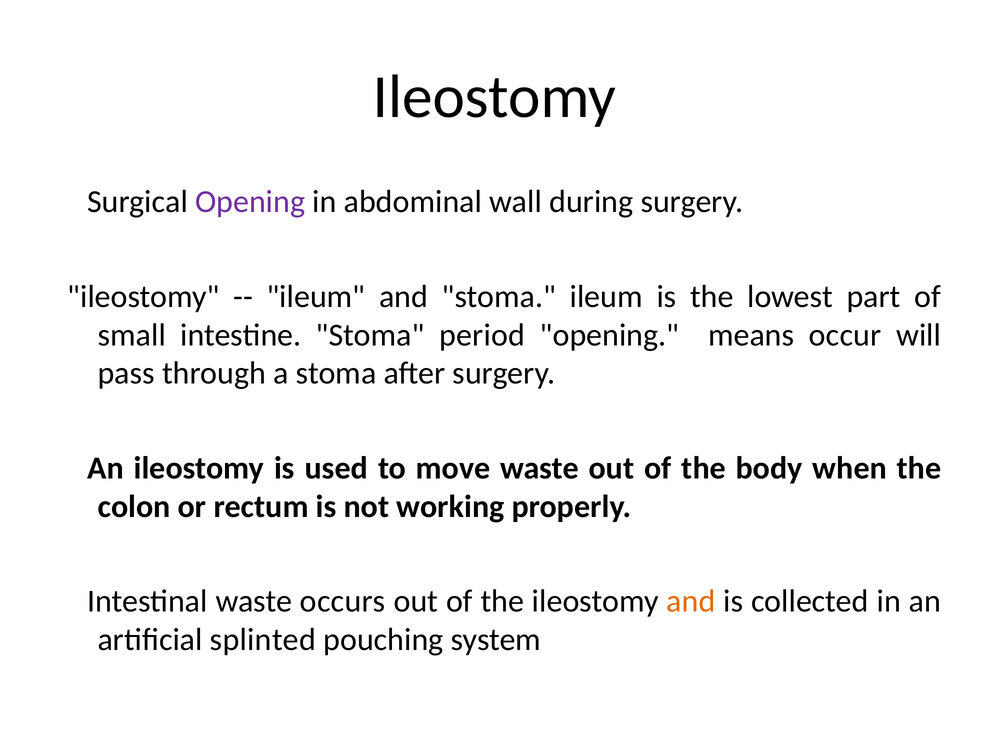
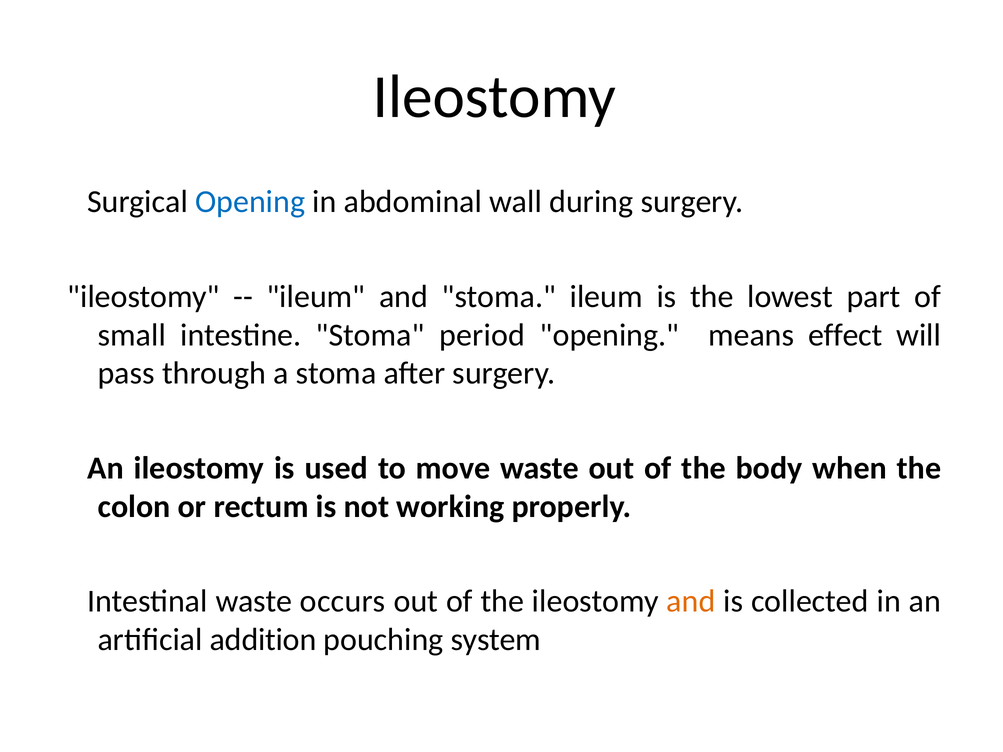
Opening at (250, 202) colour: purple -> blue
occur: occur -> effect
splinted: splinted -> addition
